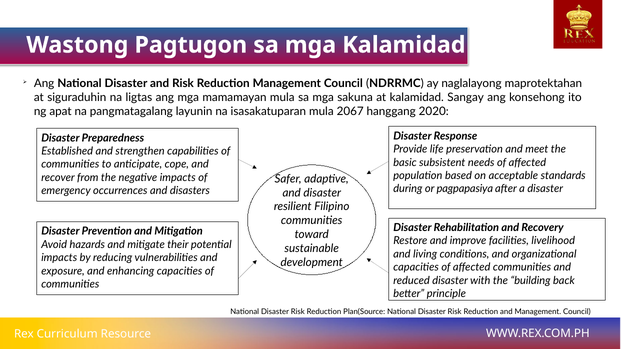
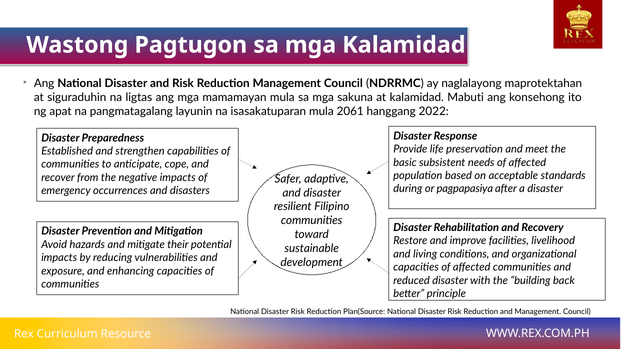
Sangay: Sangay -> Mabuti
2067: 2067 -> 2061
2020: 2020 -> 2022
